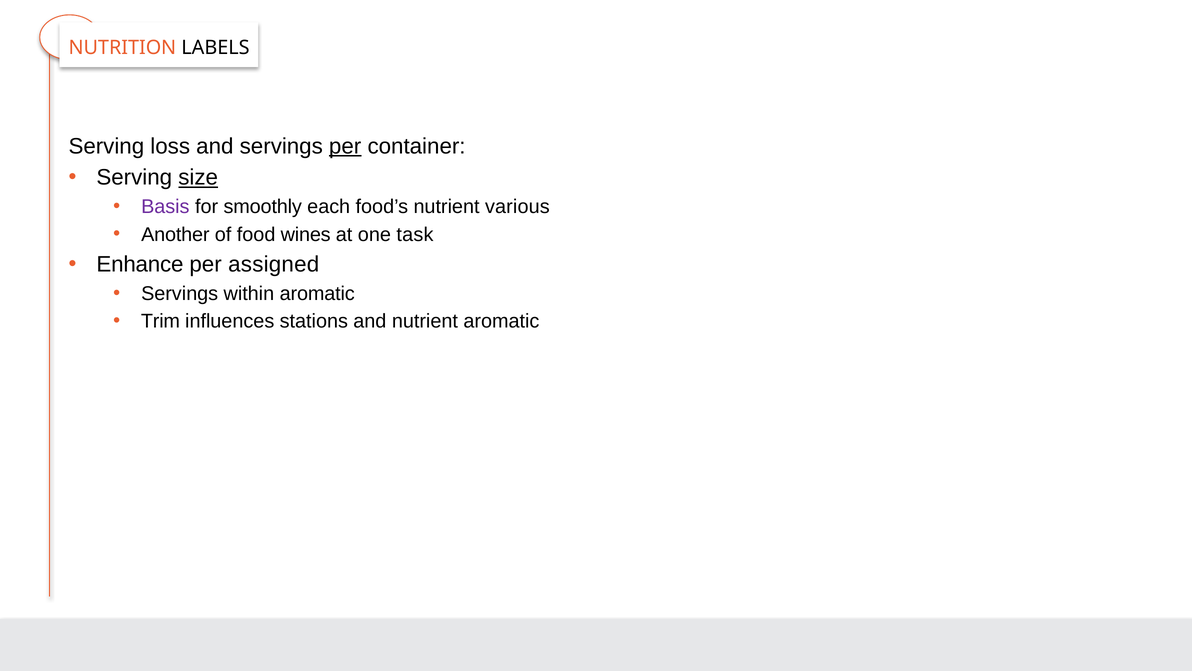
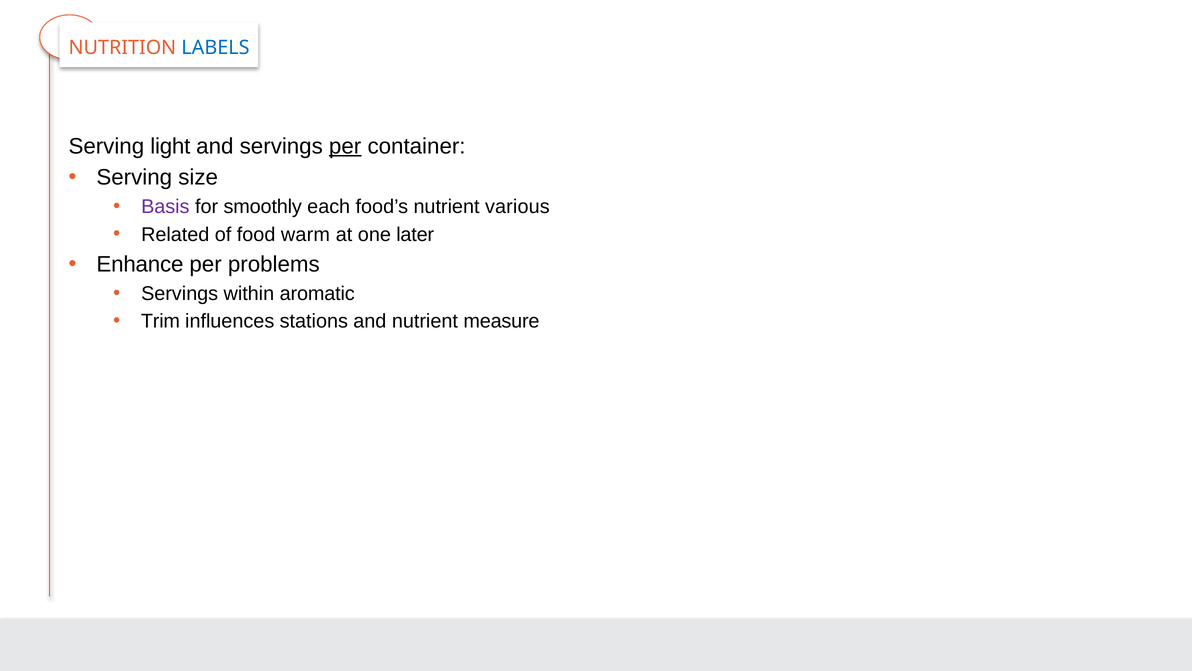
LABELS colour: black -> blue
loss: loss -> light
size underline: present -> none
Another: Another -> Related
wines: wines -> warm
task: task -> later
assigned: assigned -> problems
nutrient aromatic: aromatic -> measure
